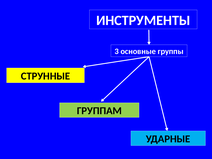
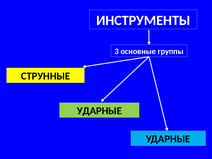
ГРУППАМ at (99, 111): ГРУППАМ -> УДАРНЫЕ
